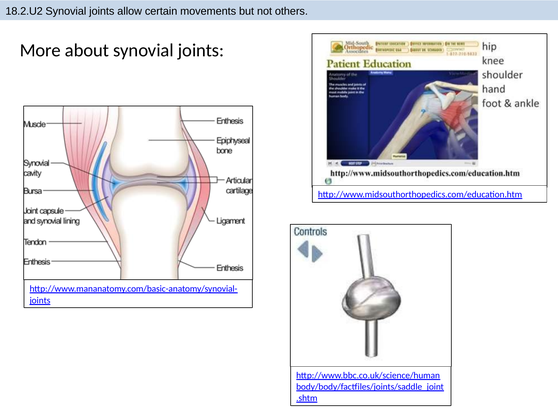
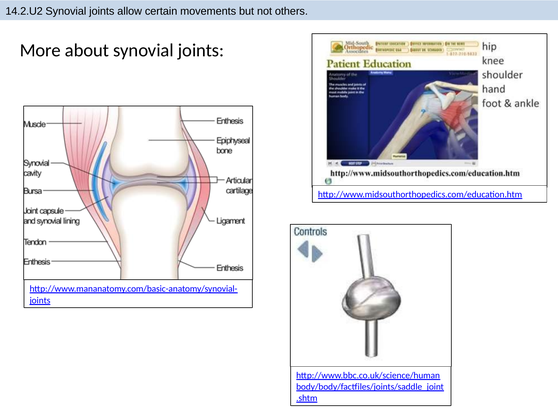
18.2.U2: 18.2.U2 -> 14.2.U2
